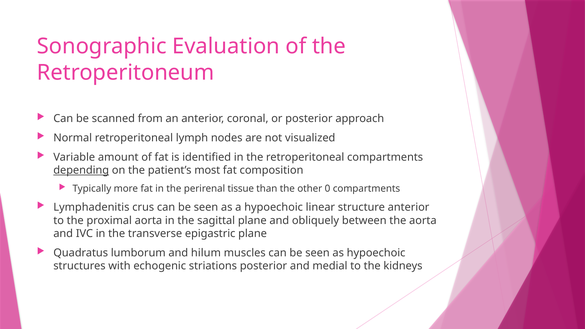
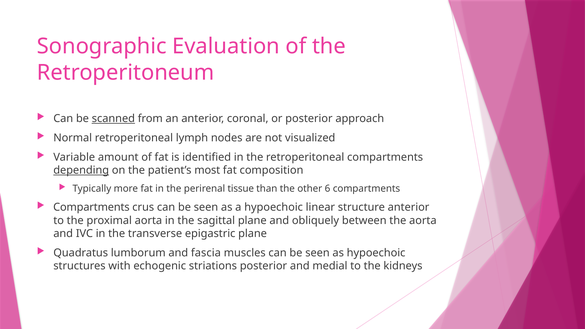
scanned underline: none -> present
0: 0 -> 6
Lymphadenitis at (91, 207): Lymphadenitis -> Compartments
hilum: hilum -> fascia
